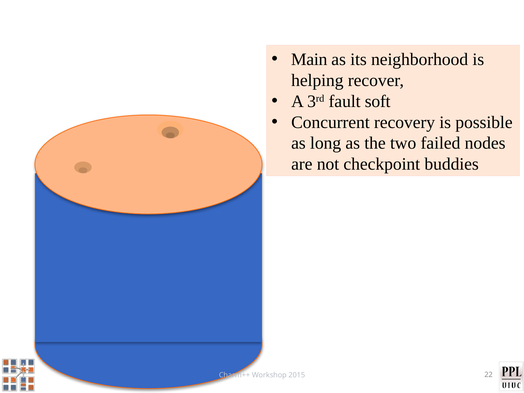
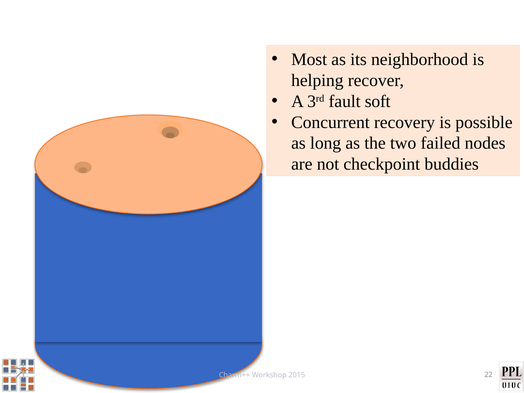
Main: Main -> Most
